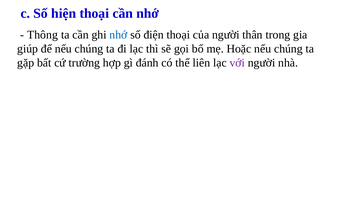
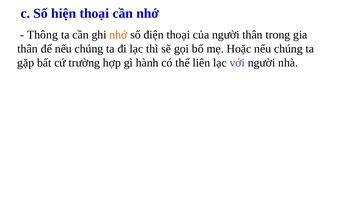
nhớ at (118, 35) colour: blue -> orange
giúp at (28, 49): giúp -> thân
đánh: đánh -> hành
